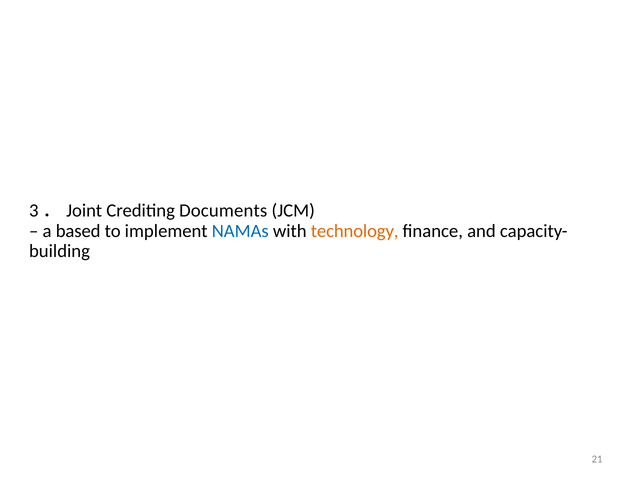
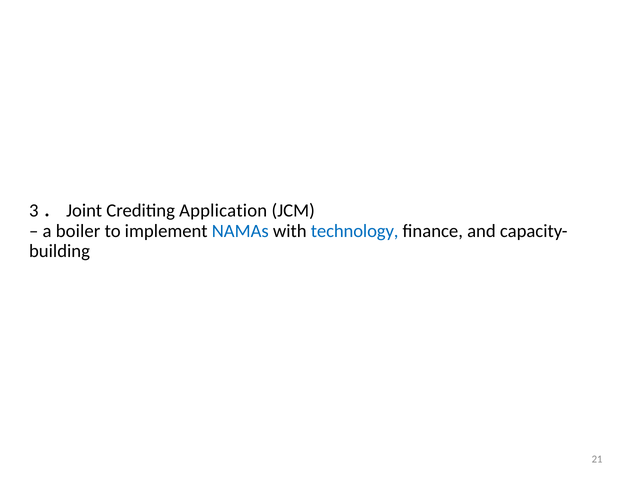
Documents: Documents -> Application
based: based -> boiler
technology colour: orange -> blue
